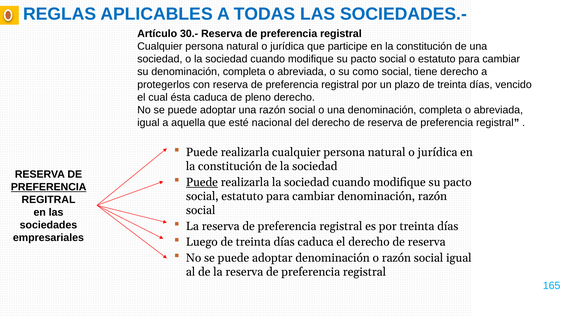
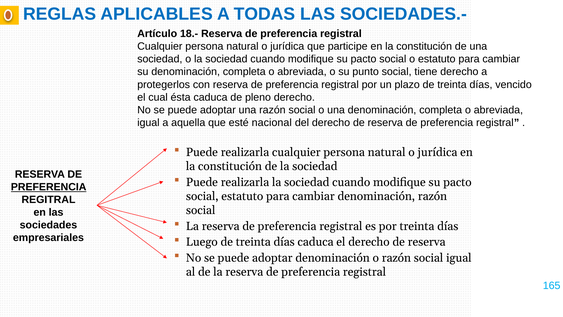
30.-: 30.- -> 18.-
como: como -> punto
Puede at (202, 182) underline: present -> none
